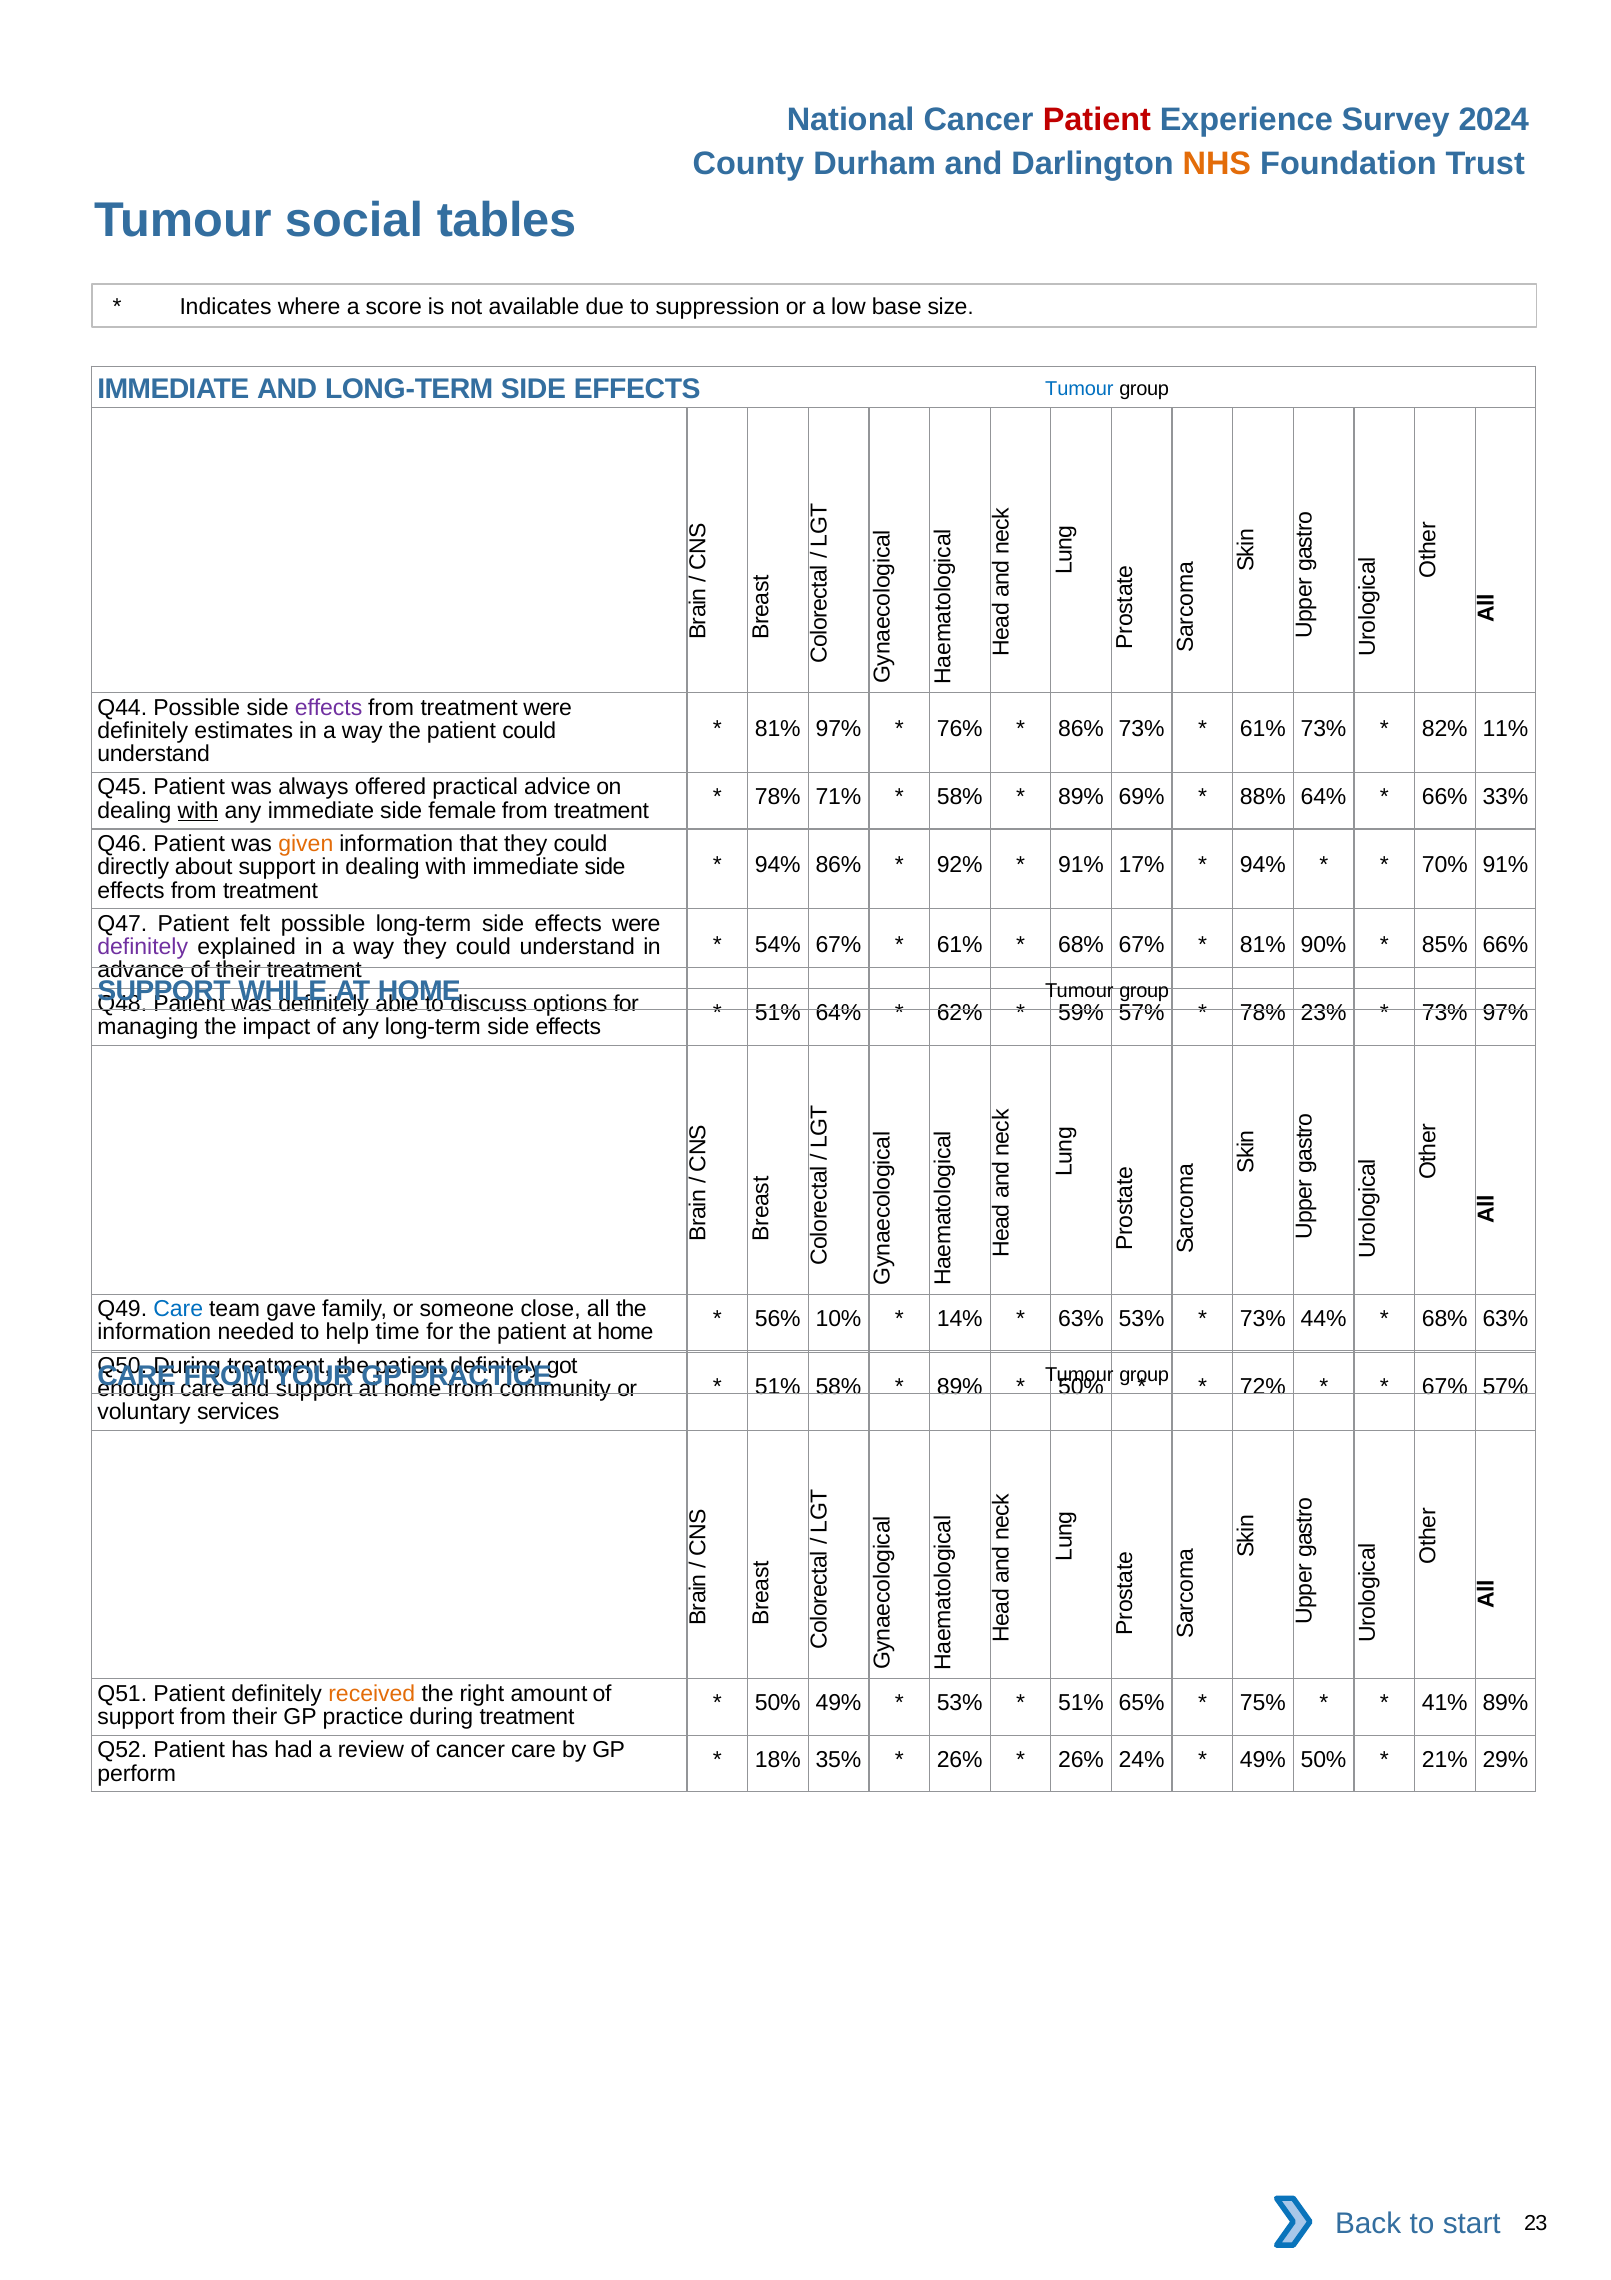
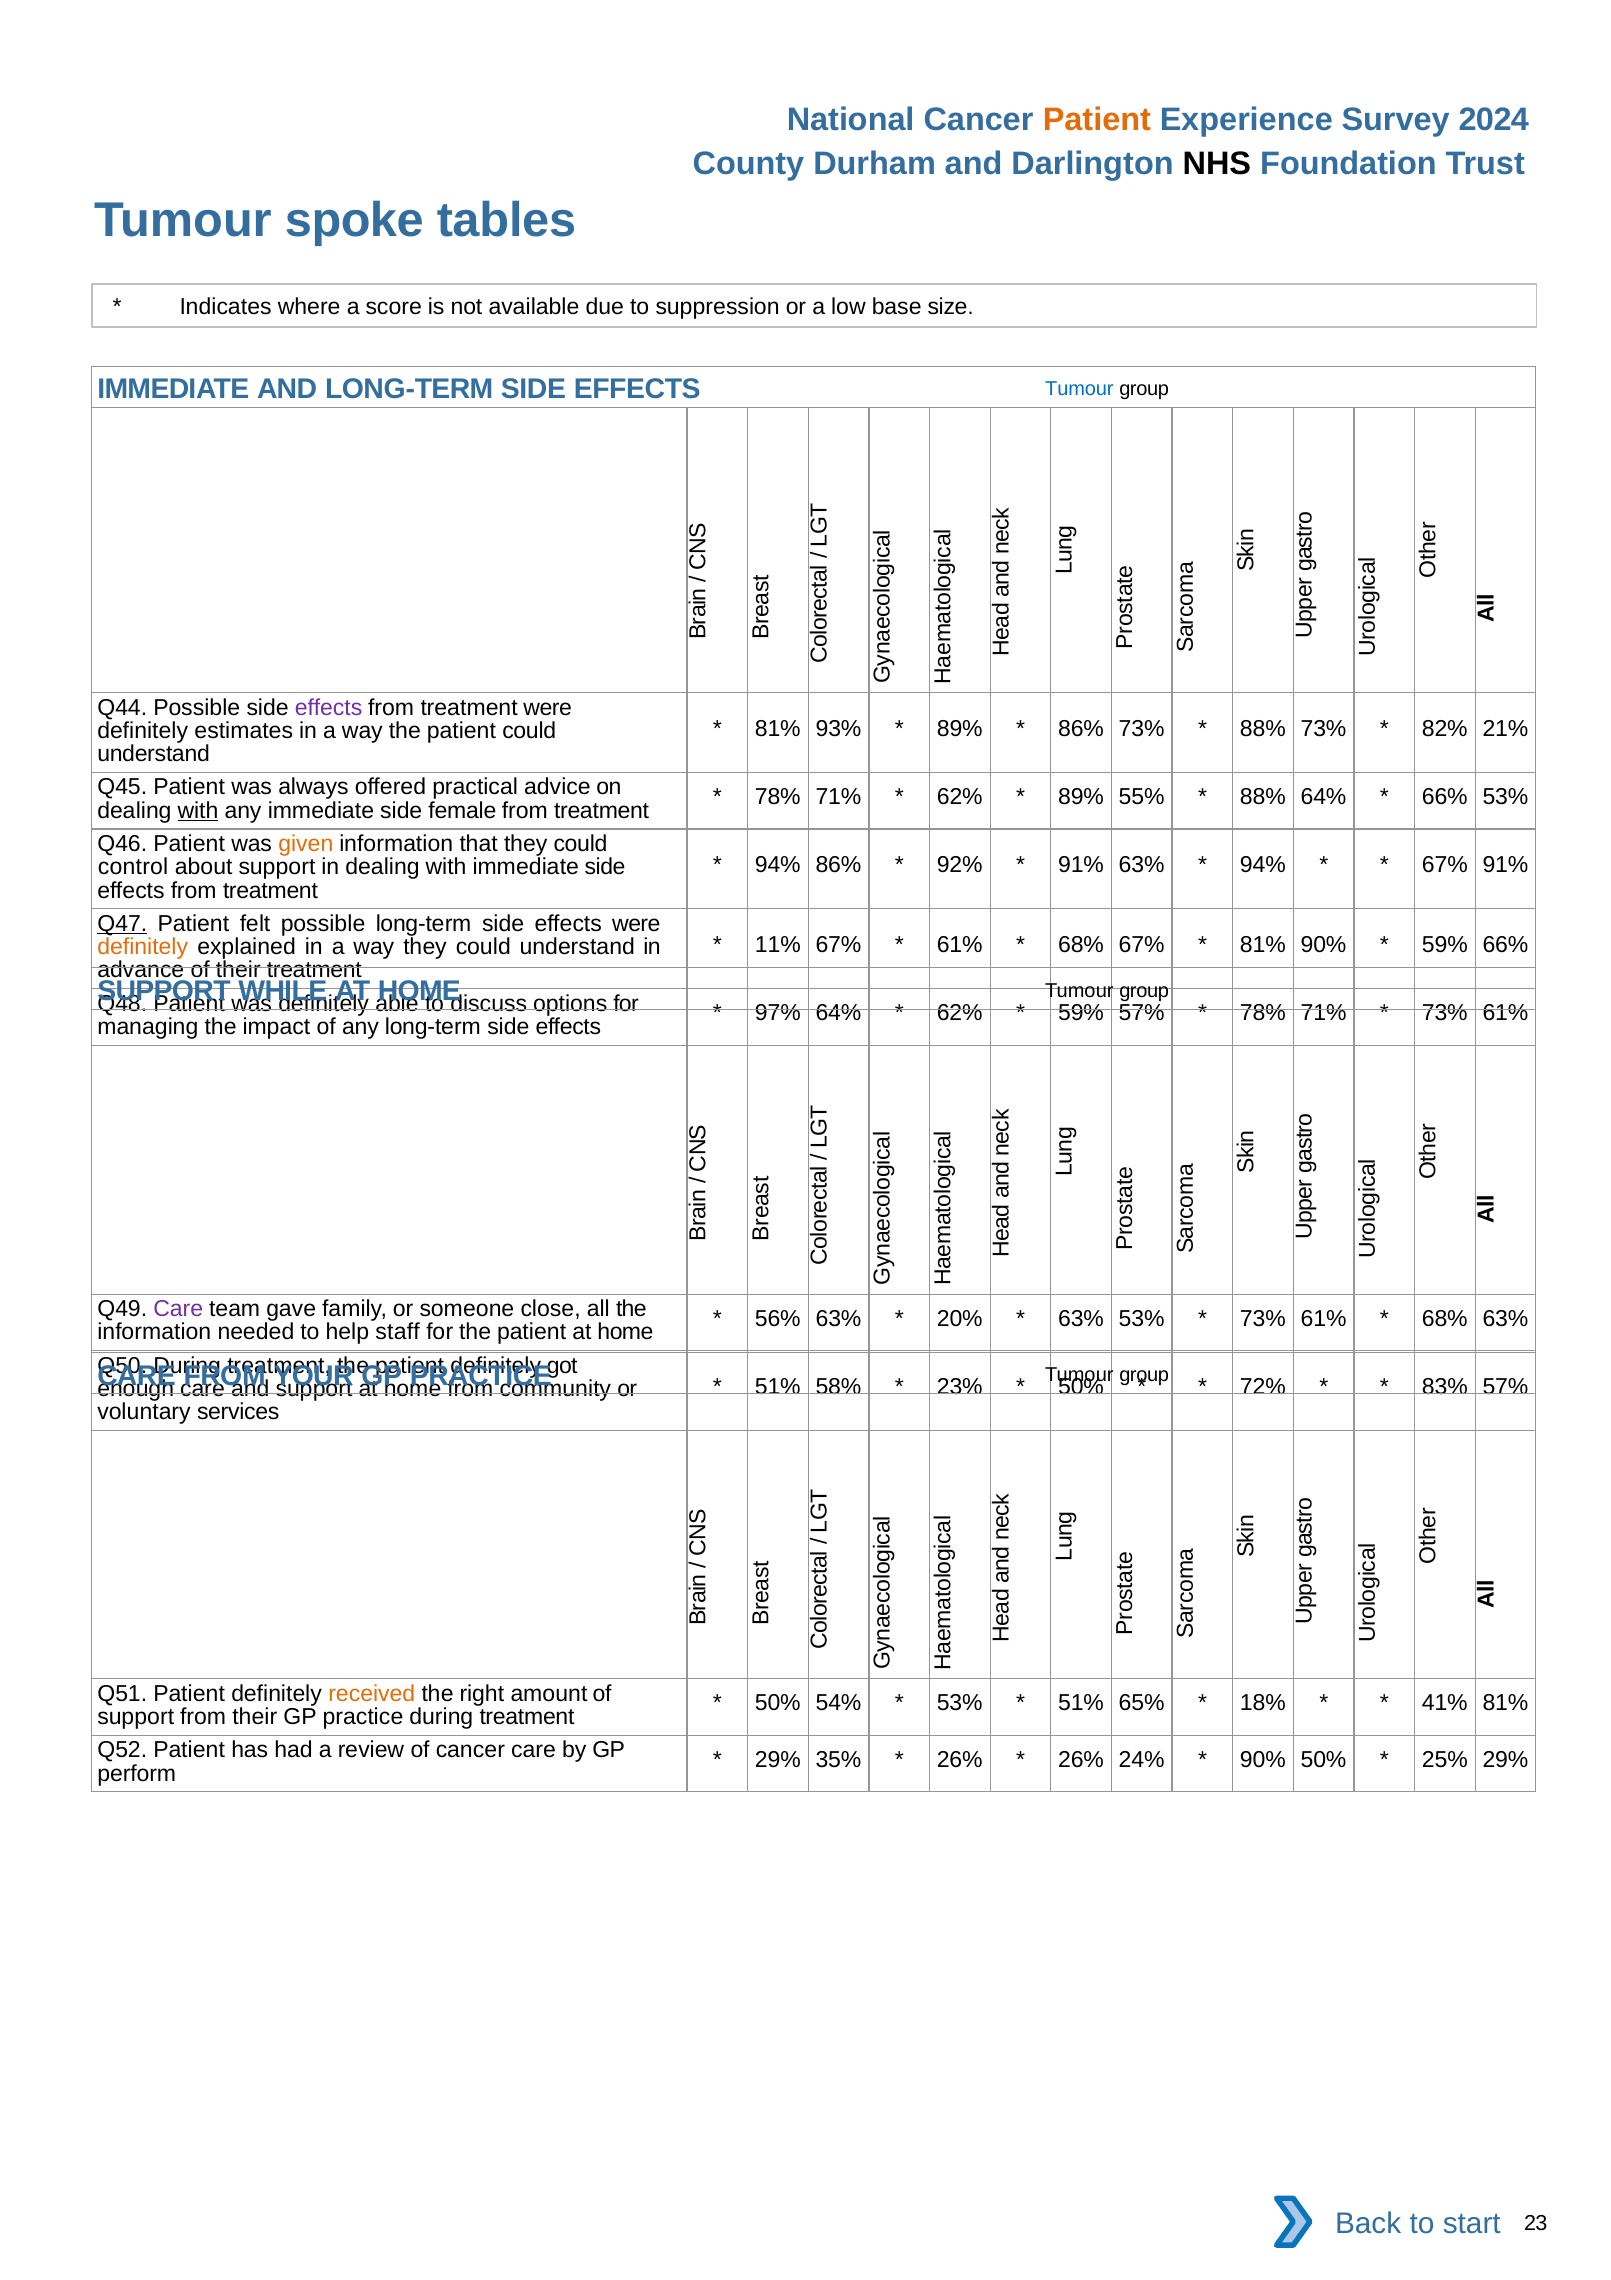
Patient at (1097, 120) colour: red -> orange
NHS colour: orange -> black
social: social -> spoke
81% 97%: 97% -> 93%
76% at (960, 729): 76% -> 89%
61% at (1263, 729): 61% -> 88%
11%: 11% -> 21%
58% at (960, 797): 58% -> 62%
69%: 69% -> 55%
66% 33%: 33% -> 53%
91% 17%: 17% -> 63%
70% at (1445, 865): 70% -> 67%
directly: directly -> control
Q47 underline: none -> present
54%: 54% -> 11%
85% at (1445, 945): 85% -> 59%
definitely at (143, 947) colour: purple -> orange
51% at (778, 1013): 51% -> 97%
23% at (1324, 1013): 23% -> 71%
97% at (1505, 1013): 97% -> 61%
Care at (178, 1309) colour: blue -> purple
56% 10%: 10% -> 63%
14%: 14% -> 20%
44% at (1324, 1319): 44% -> 61%
time: time -> staff
89% at (960, 1387): 89% -> 23%
67% at (1445, 1387): 67% -> 83%
50% 49%: 49% -> 54%
75%: 75% -> 18%
41% 89%: 89% -> 81%
18% at (778, 1760): 18% -> 29%
49% at (1263, 1760): 49% -> 90%
21%: 21% -> 25%
